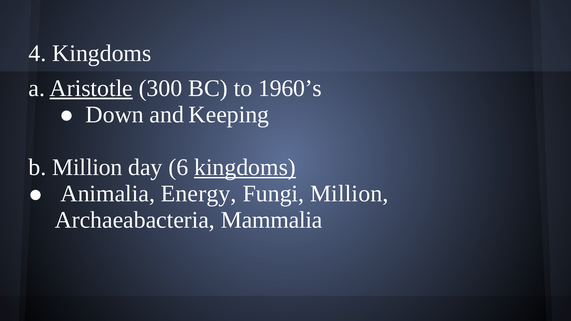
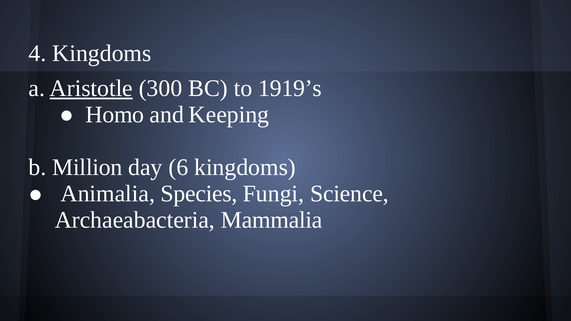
1960’s: 1960’s -> 1919’s
Down: Down -> Homo
kingdoms at (245, 167) underline: present -> none
Energy: Energy -> Species
Fungi Million: Million -> Science
